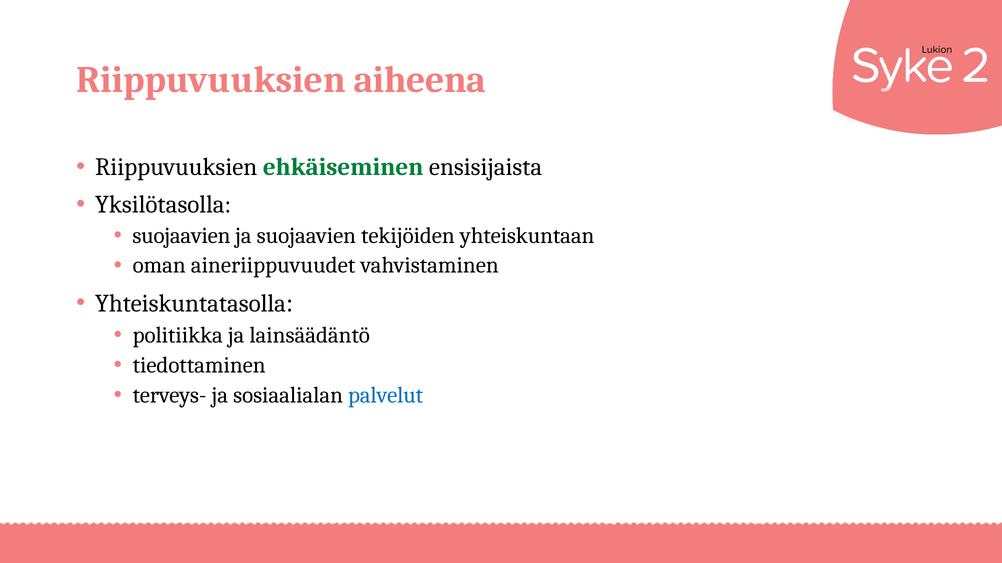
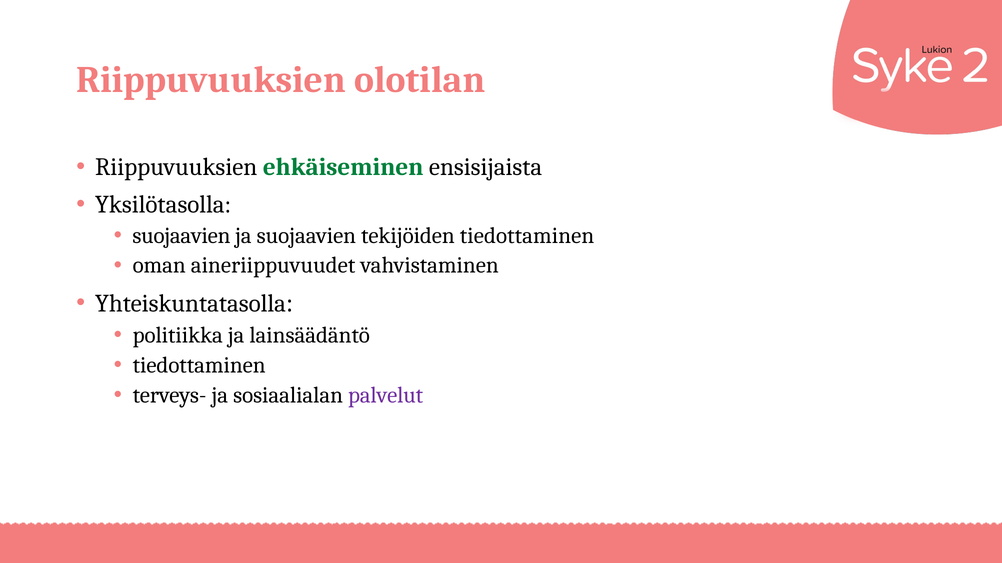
aiheena: aiheena -> olotilan
tekijöiden yhteiskuntaan: yhteiskuntaan -> tiedottaminen
palvelut colour: blue -> purple
